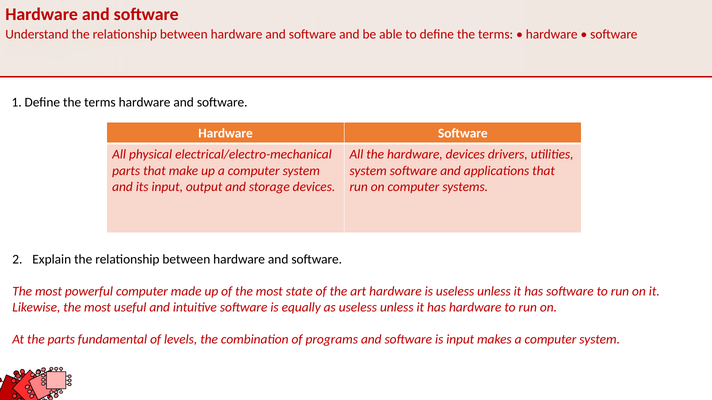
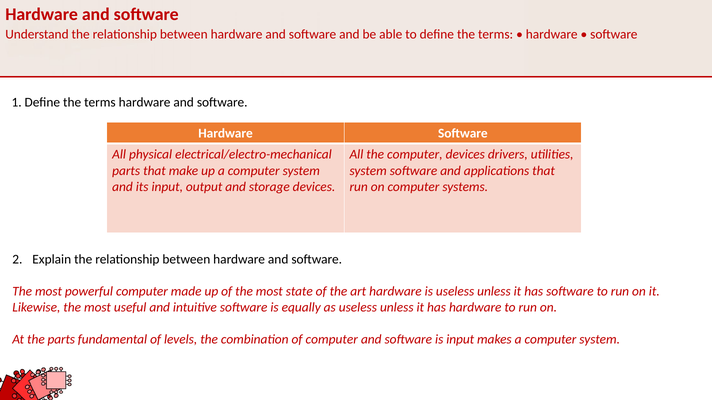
the hardware: hardware -> computer
of programs: programs -> computer
